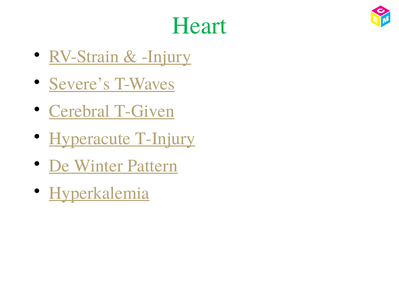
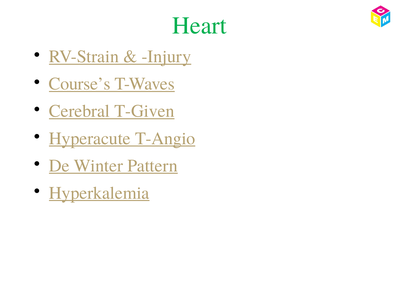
Severe’s: Severe’s -> Course’s
T-Injury: T-Injury -> T-Angio
